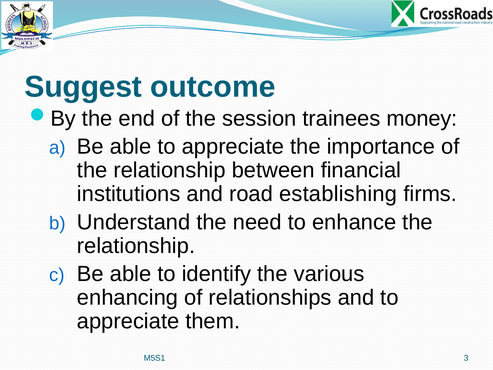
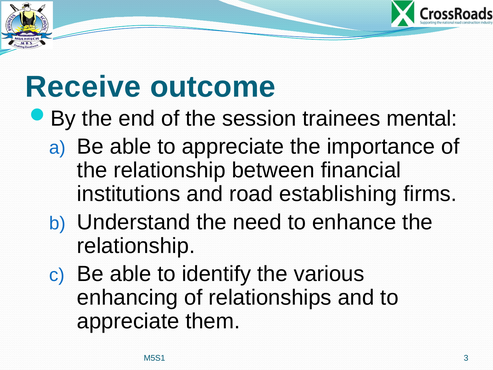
Suggest: Suggest -> Receive
money: money -> mental
